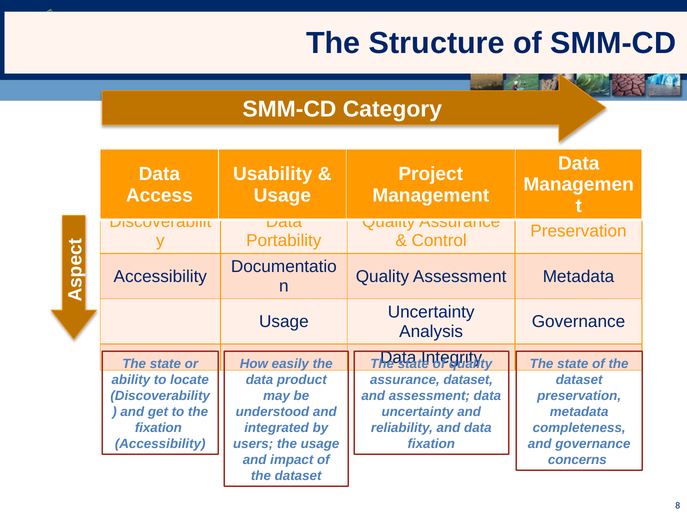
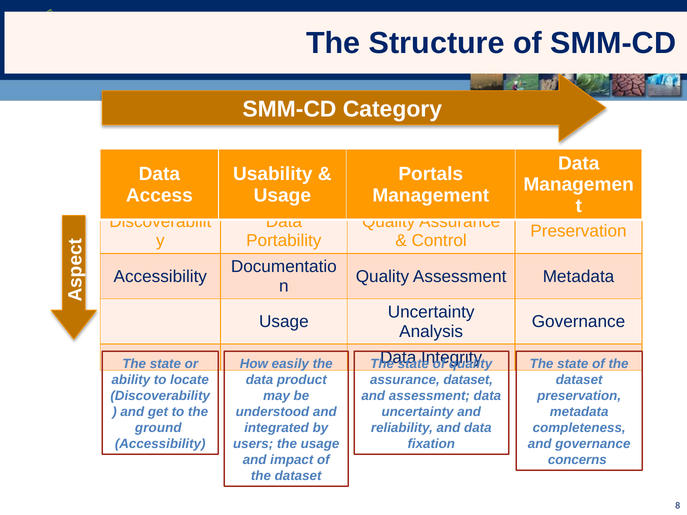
Project: Project -> Portals
fixation at (158, 428): fixation -> ground
